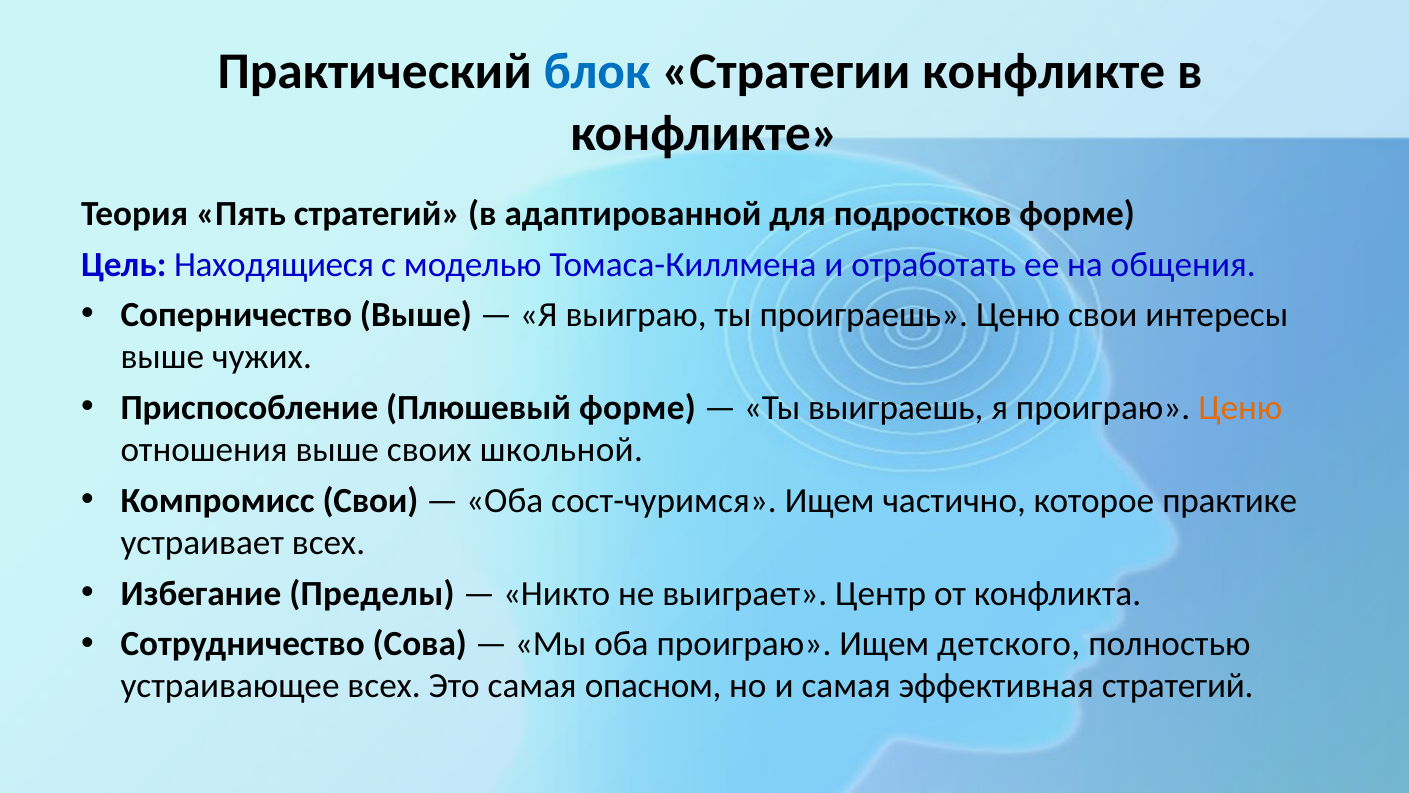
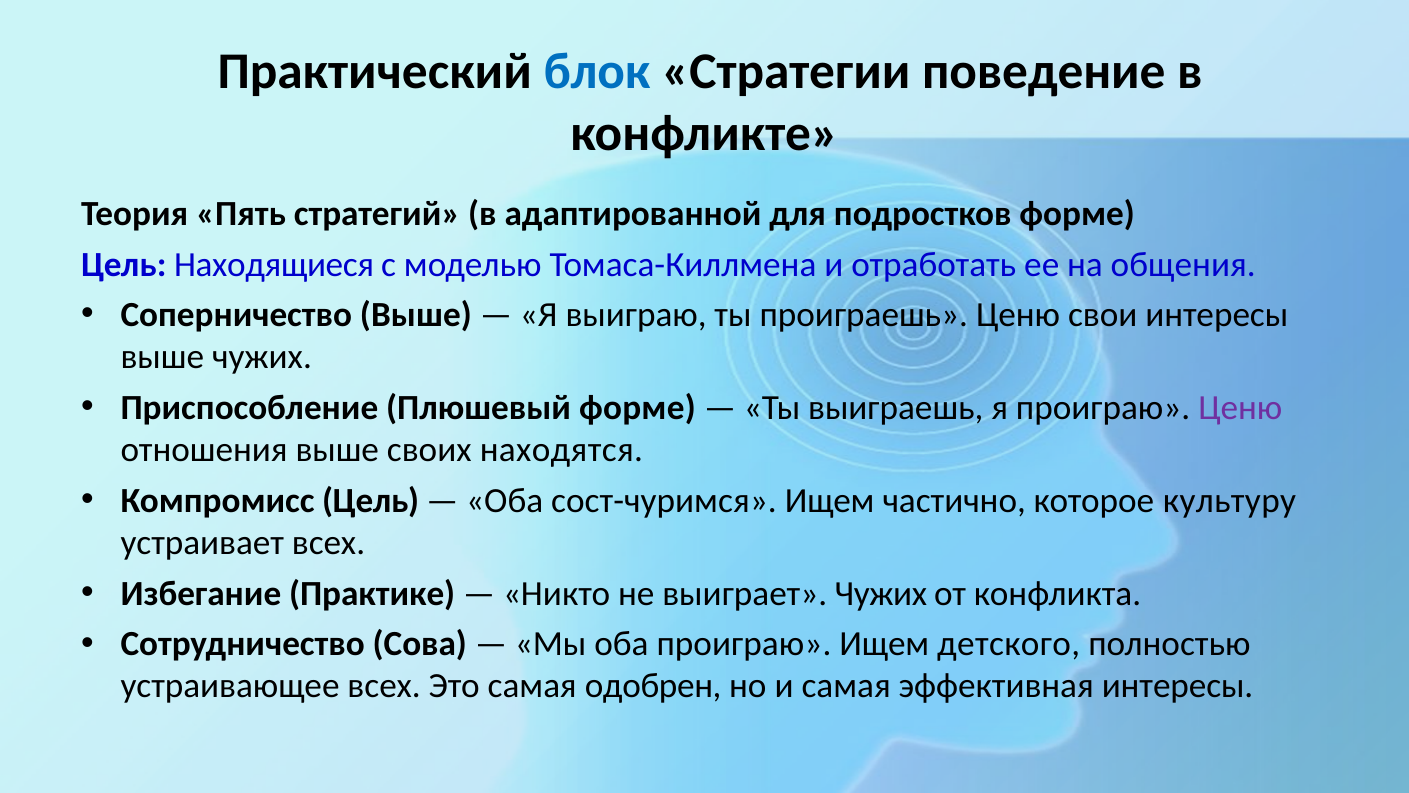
Стратегии конфликте: конфликте -> поведение
Ценю at (1240, 408) colour: orange -> purple
школьной: школьной -> находятся
Компромисс Свои: Свои -> Цель
практике: практике -> культуру
Пределы: Пределы -> Практике
выиграет Центр: Центр -> Чужих
опасном: опасном -> одобрен
эффективная стратегий: стратегий -> интересы
